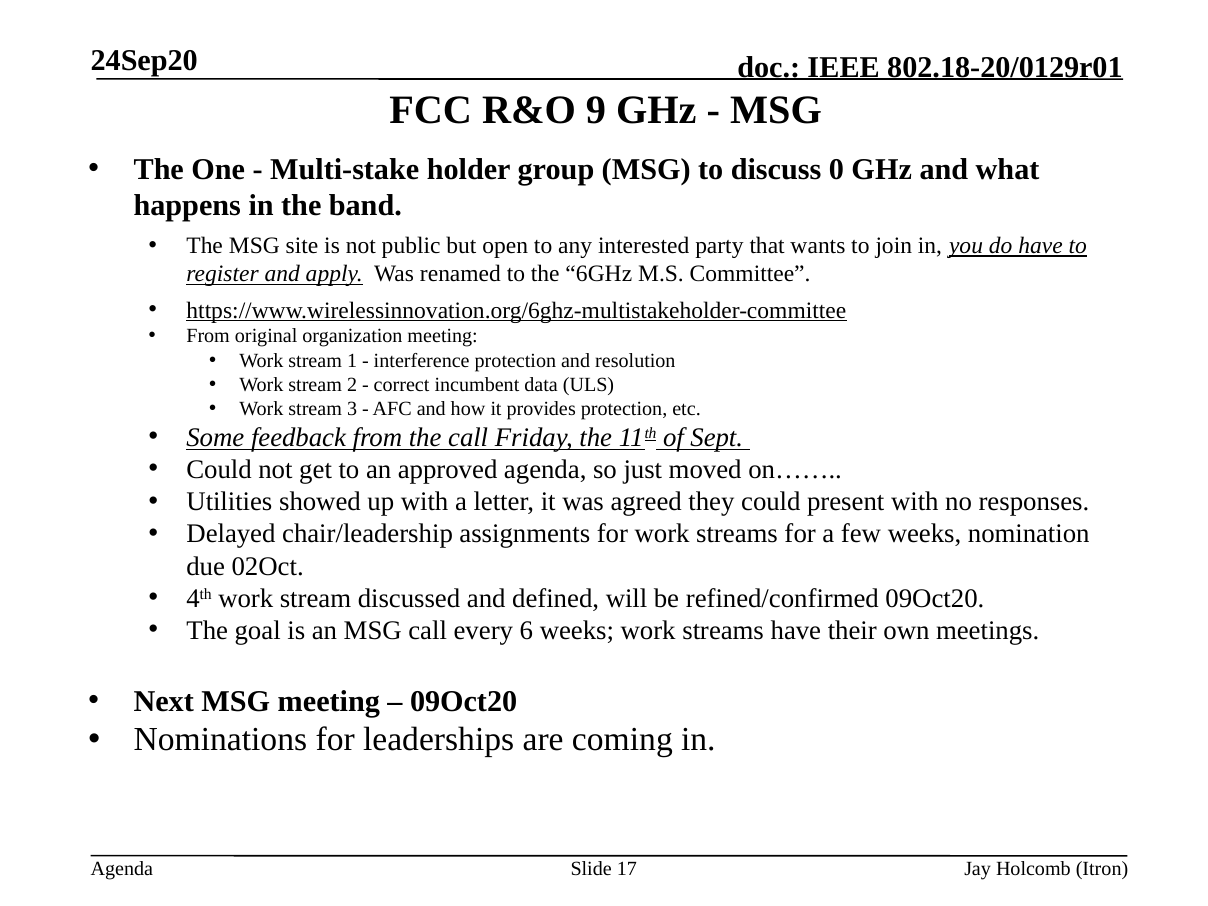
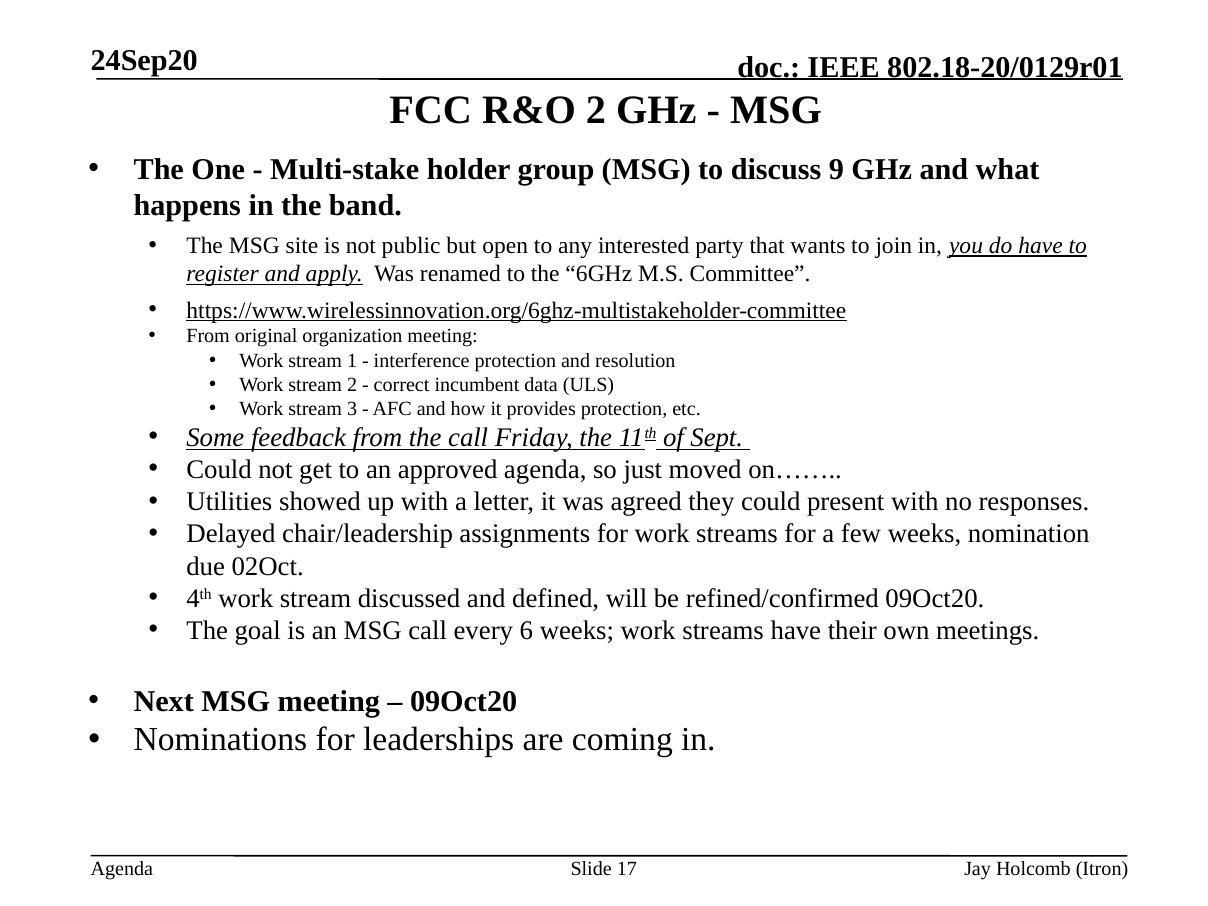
R&O 9: 9 -> 2
0: 0 -> 9
